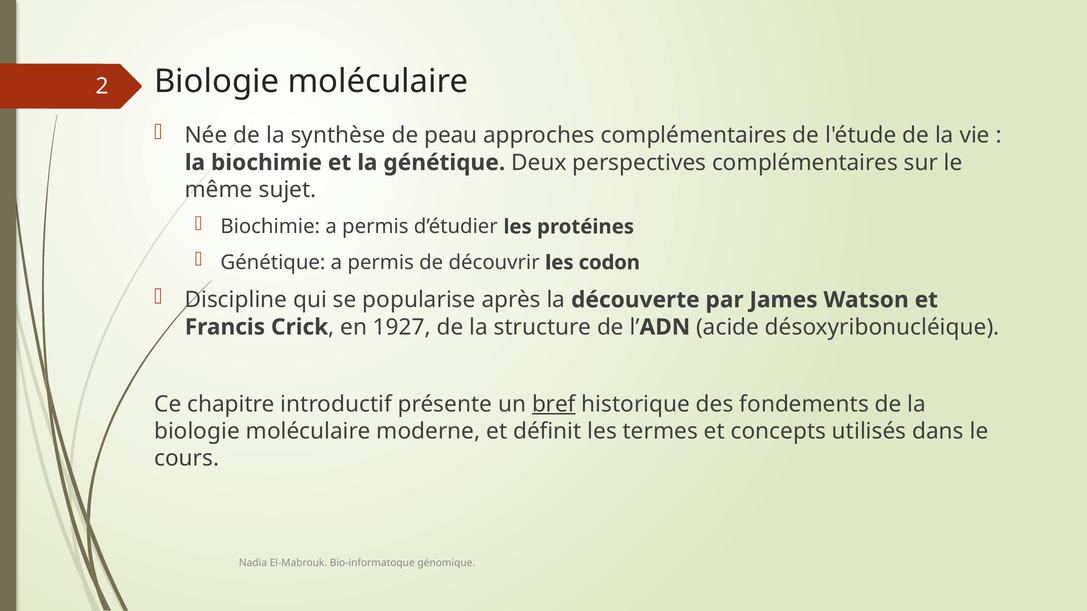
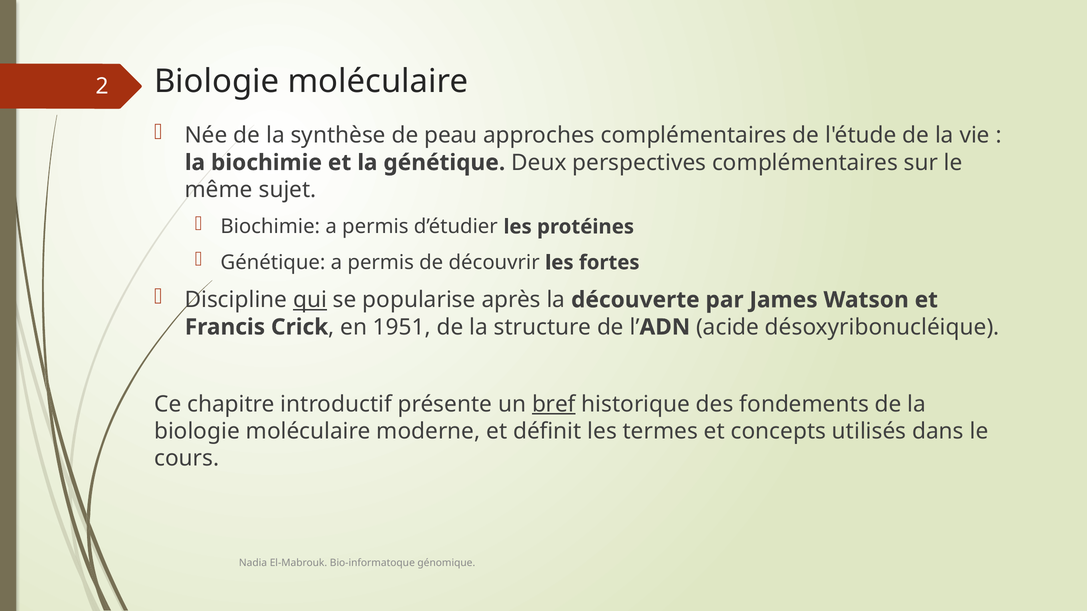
codon: codon -> fortes
qui underline: none -> present
1927: 1927 -> 1951
